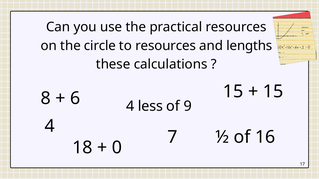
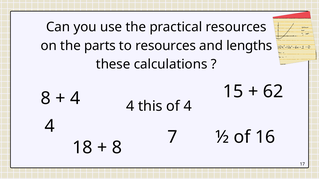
circle: circle -> parts
15 at (273, 92): 15 -> 62
6 at (75, 99): 6 -> 4
less: less -> this
of 9: 9 -> 4
0 at (117, 148): 0 -> 8
